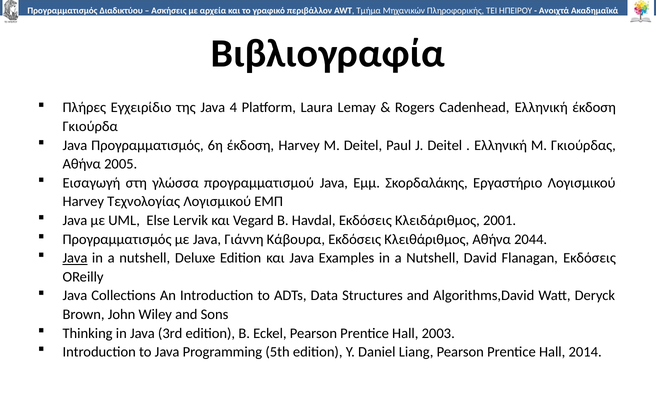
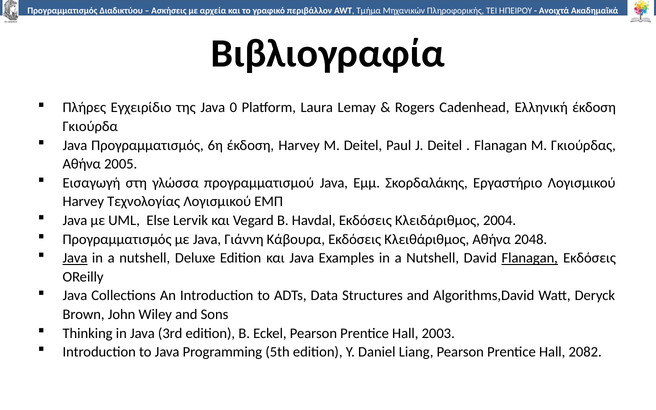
4: 4 -> 0
Ελληνική at (501, 145): Ελληνική -> Flanagan
2001: 2001 -> 2004
2044: 2044 -> 2048
Flanagan at (530, 258) underline: none -> present
2014: 2014 -> 2082
